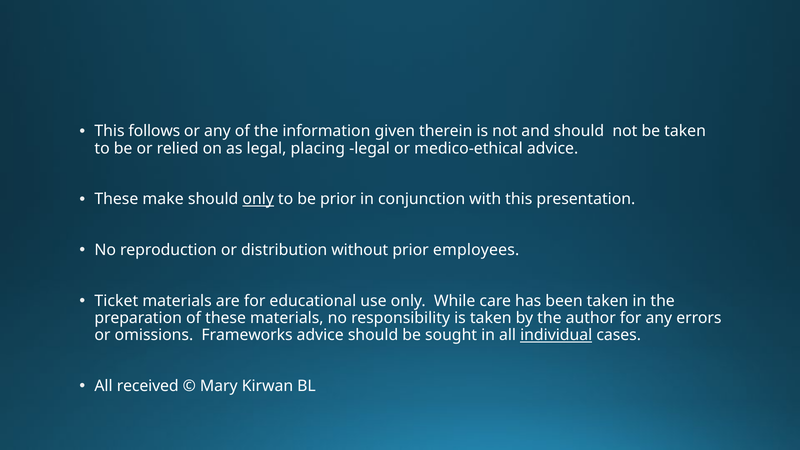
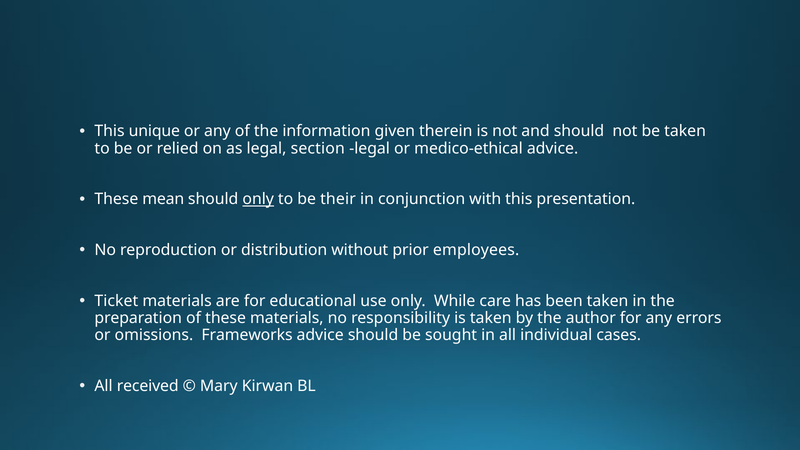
follows: follows -> unique
placing: placing -> section
make: make -> mean
be prior: prior -> their
individual underline: present -> none
